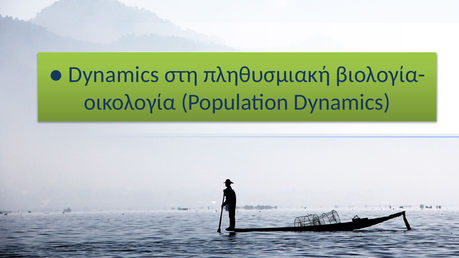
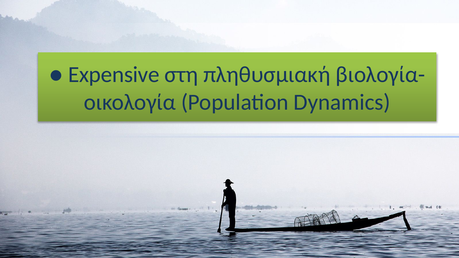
Dynamics at (114, 75): Dynamics -> Expensive
